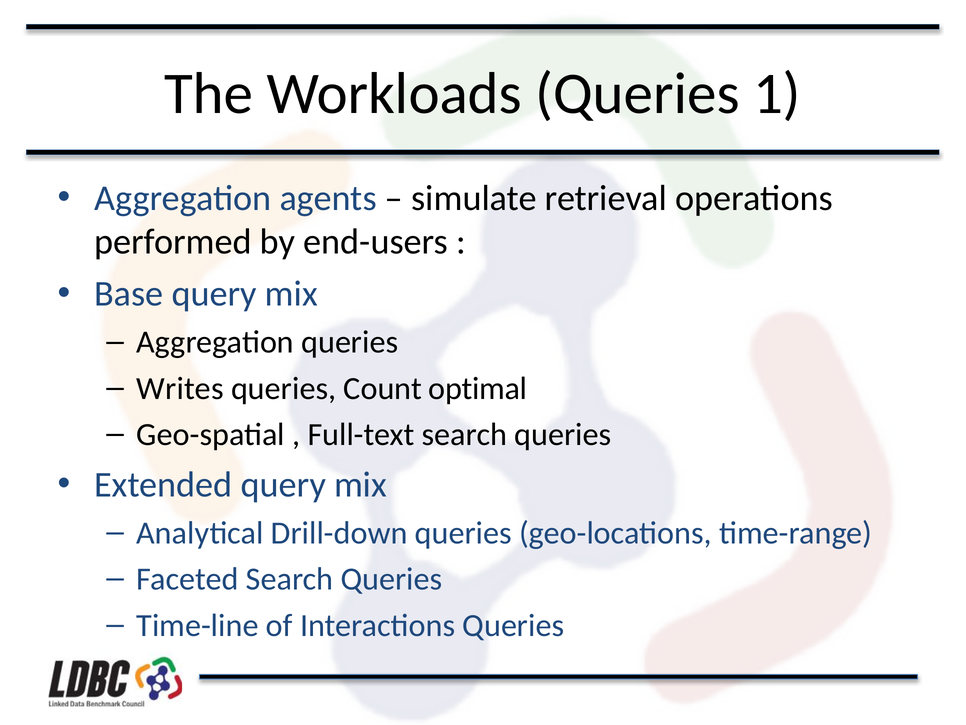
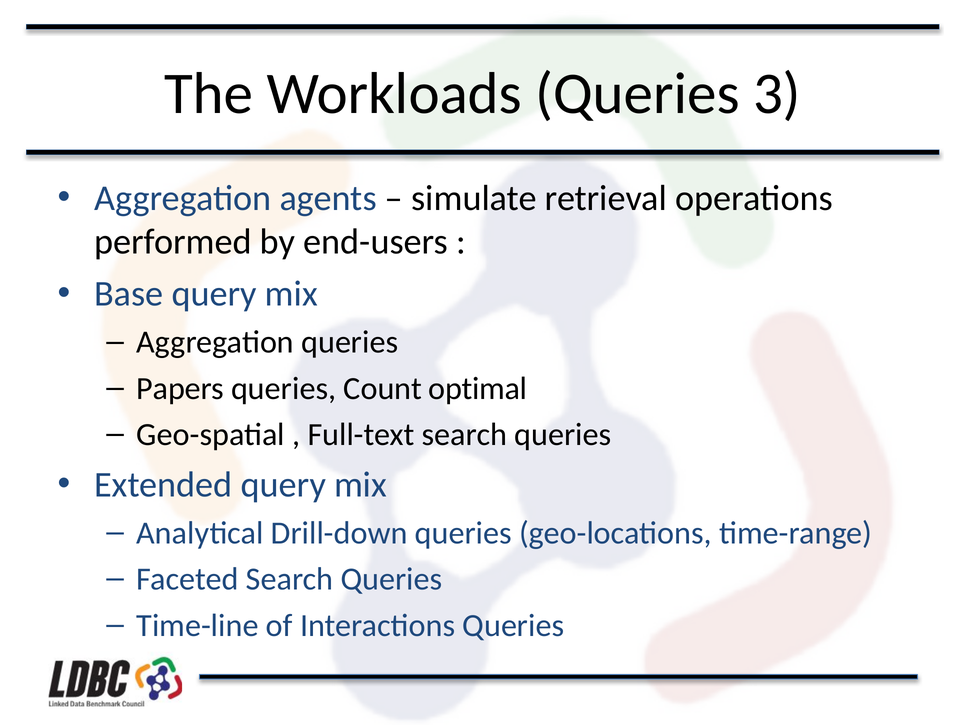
1: 1 -> 3
Writes: Writes -> Papers
